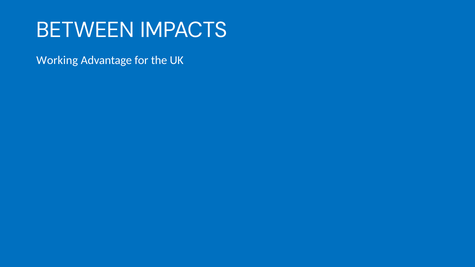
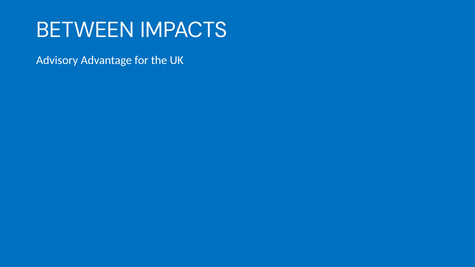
Working: Working -> Advisory
